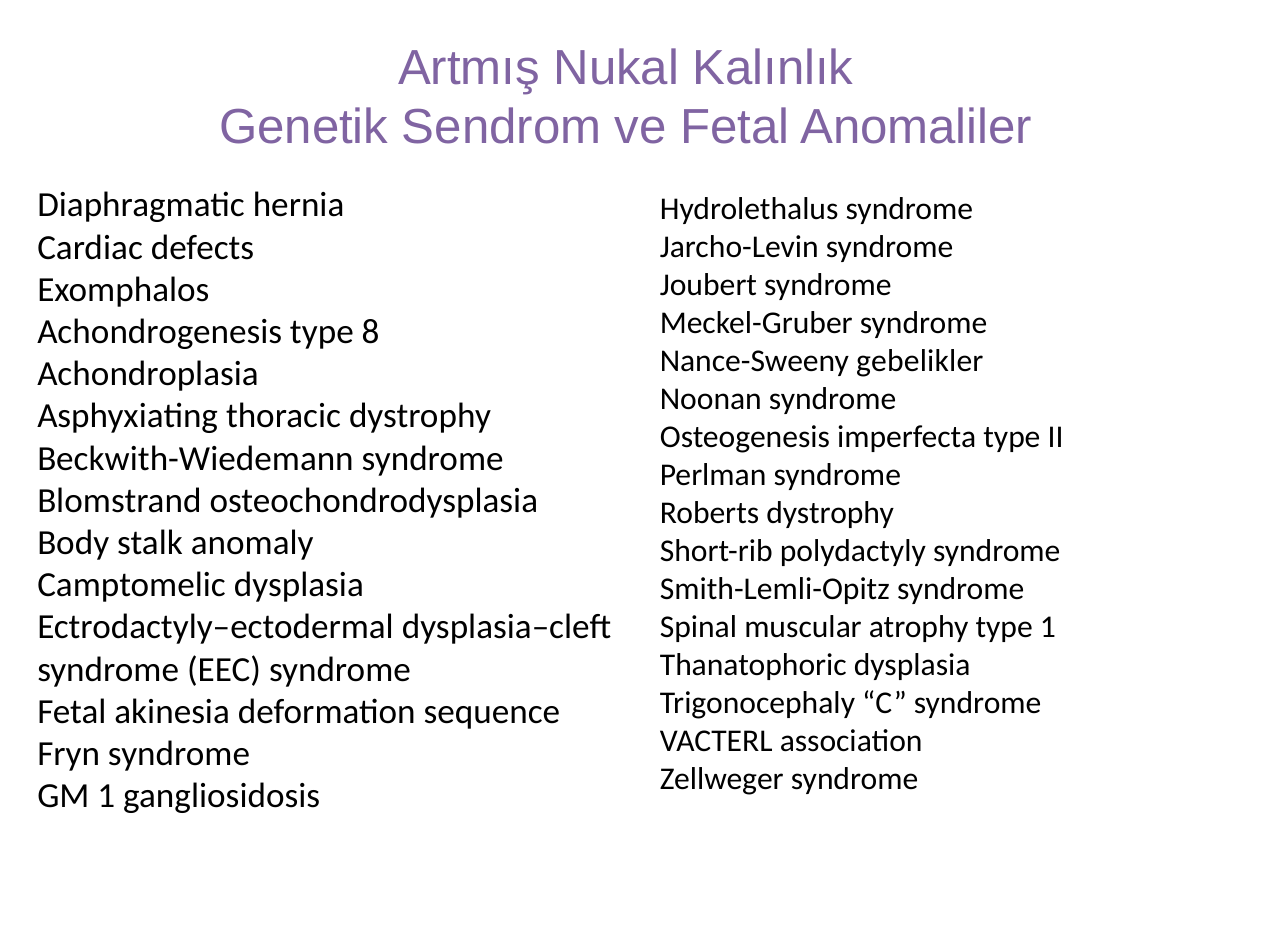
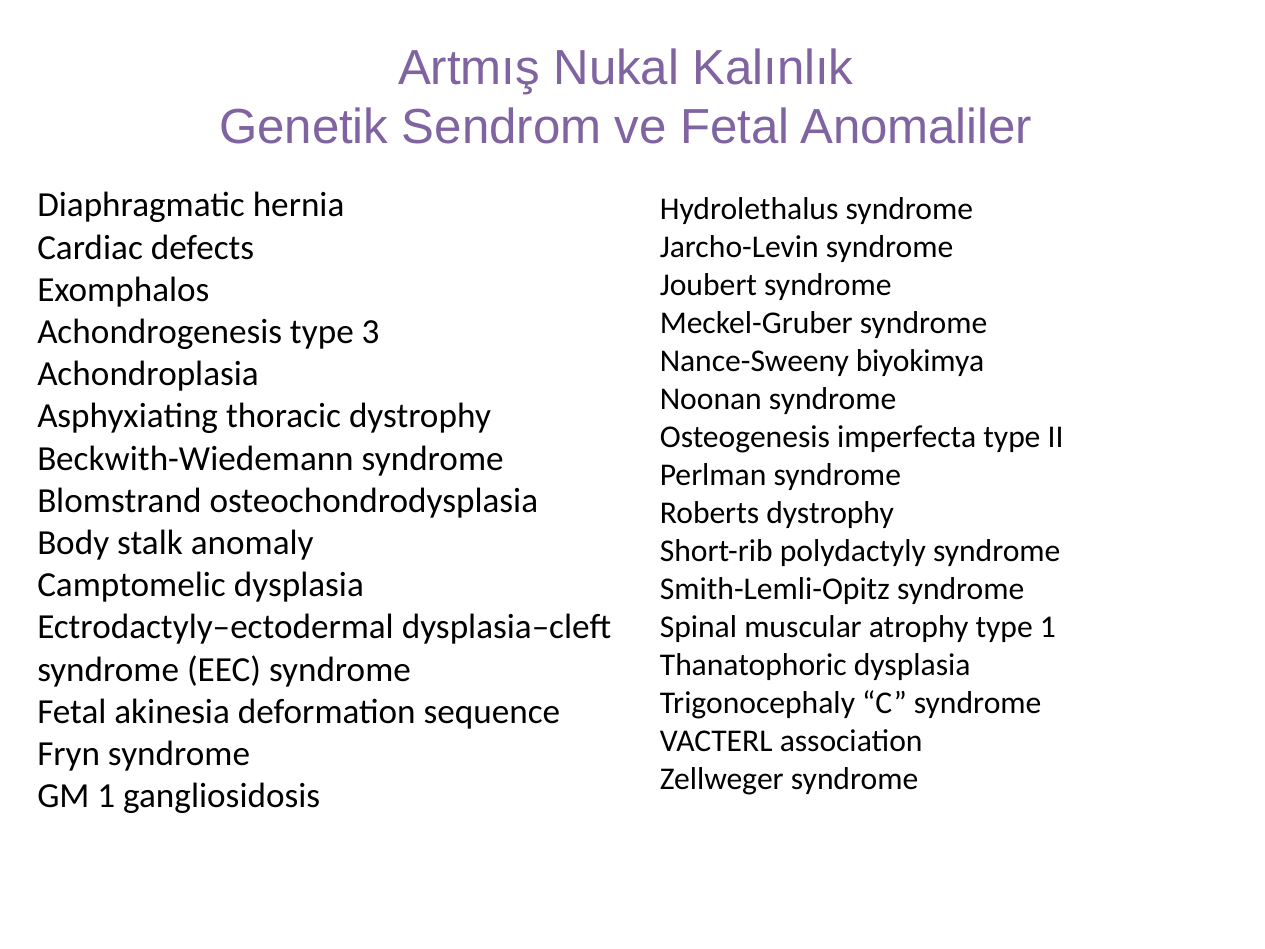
8: 8 -> 3
gebelikler: gebelikler -> biyokimya
